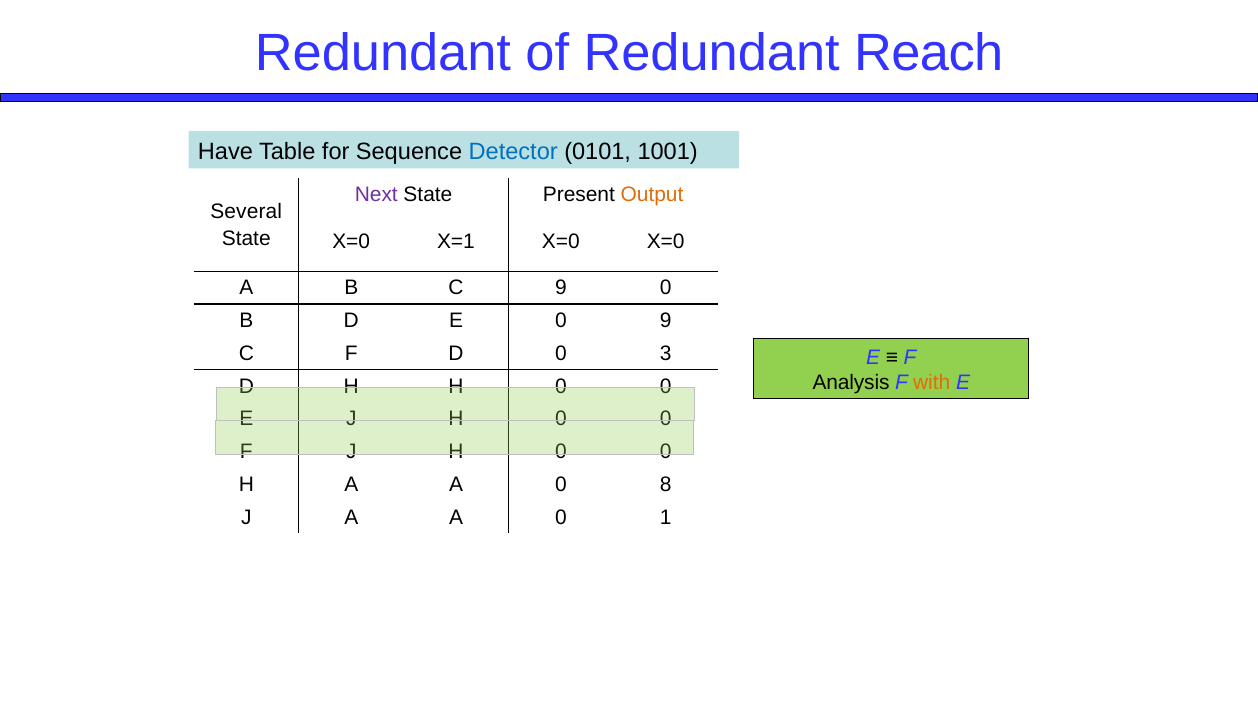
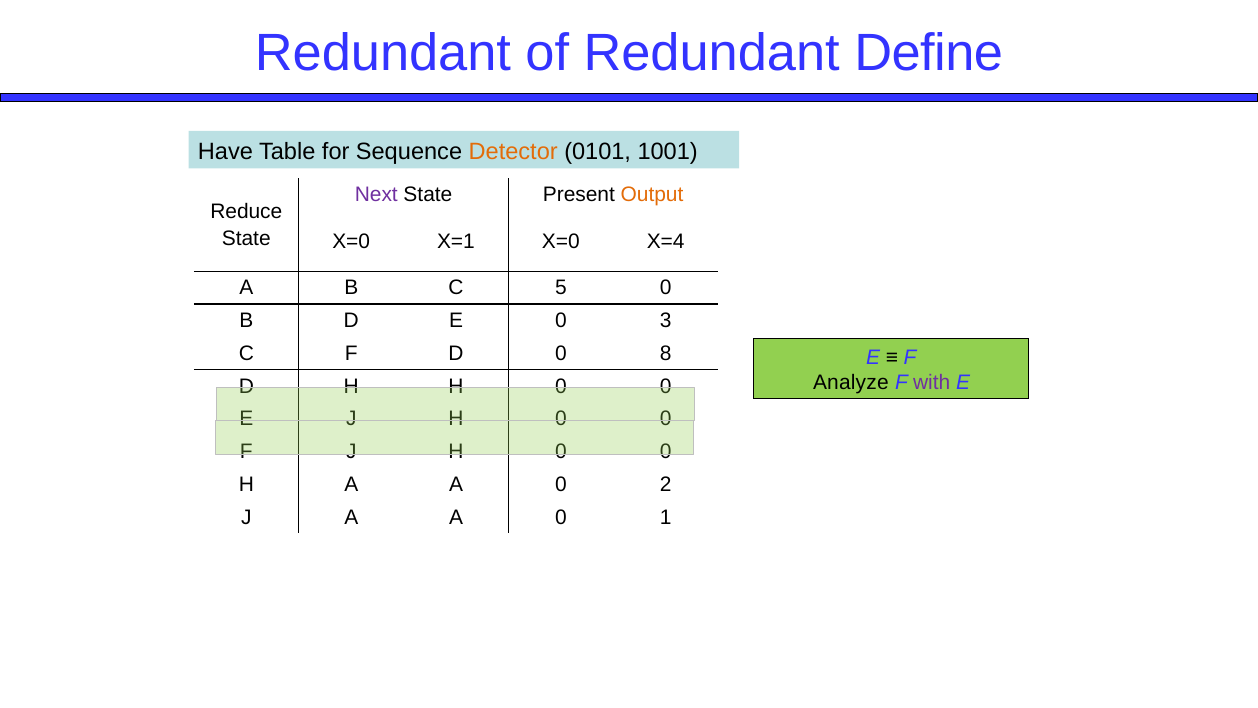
Reach: Reach -> Define
Detector colour: blue -> orange
Several: Several -> Reduce
X=0 X=0: X=0 -> X=4
C 9: 9 -> 5
0 9: 9 -> 3
3: 3 -> 8
Analysis: Analysis -> Analyze
with colour: orange -> purple
8: 8 -> 2
